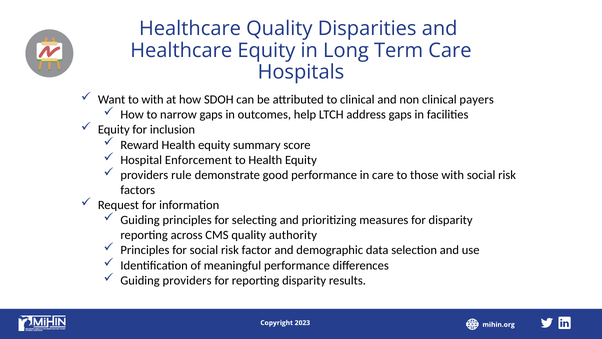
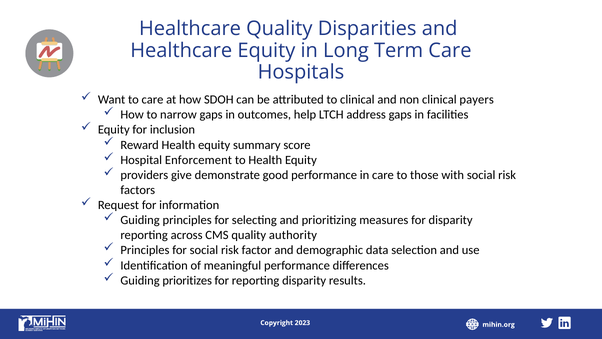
to with: with -> care
rule: rule -> give
Guiding providers: providers -> prioritizes
